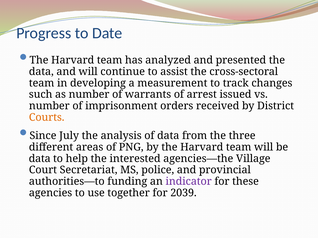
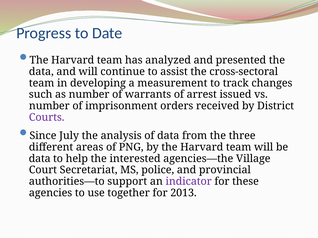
Courts colour: orange -> purple
funding: funding -> support
2039: 2039 -> 2013
